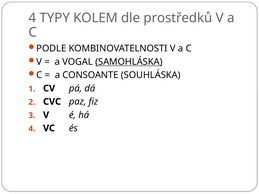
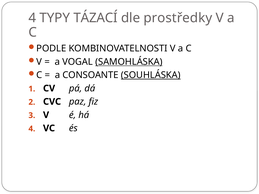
KOLEM: KOLEM -> TÁZACÍ
prostředků: prostředků -> prostředky
SOUHLÁSKA underline: none -> present
